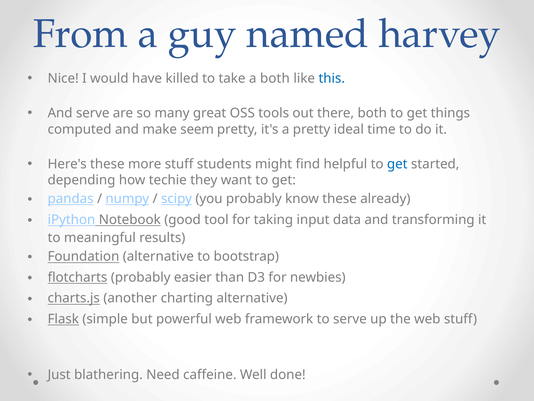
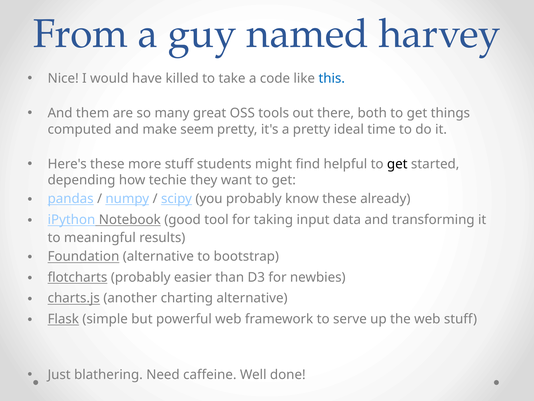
a both: both -> code
And serve: serve -> them
get at (397, 164) colour: blue -> black
